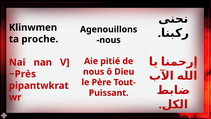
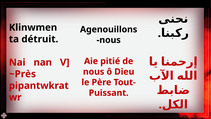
proche: proche -> détruit
